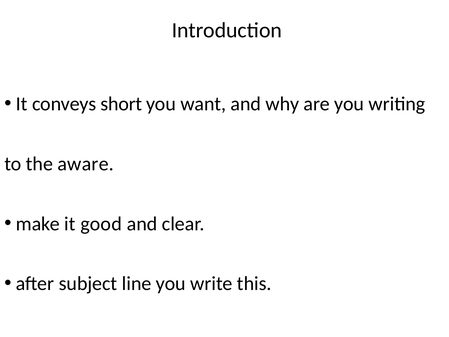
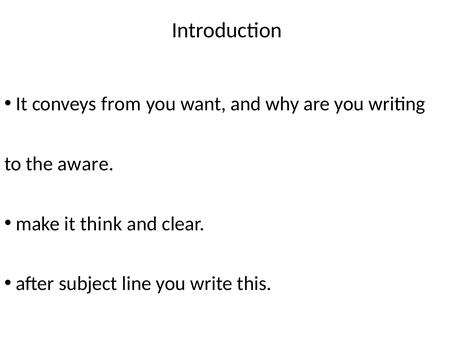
short: short -> from
good: good -> think
